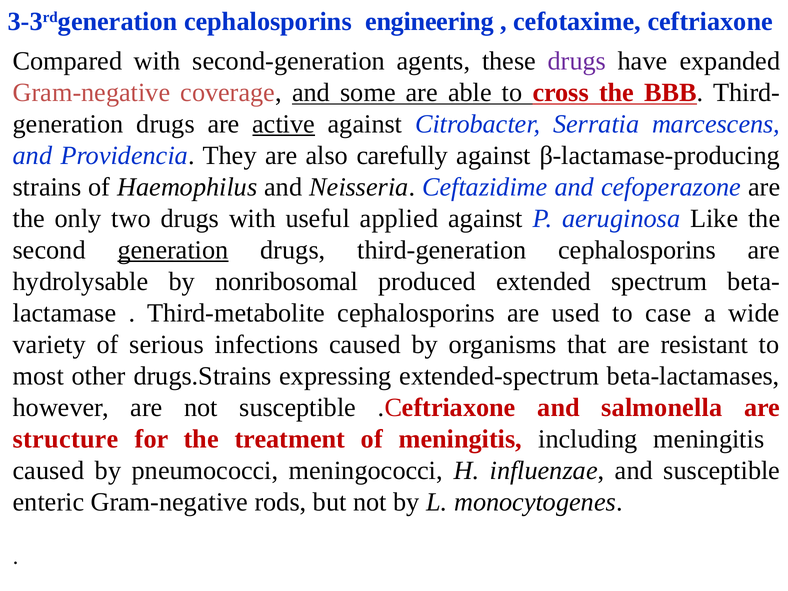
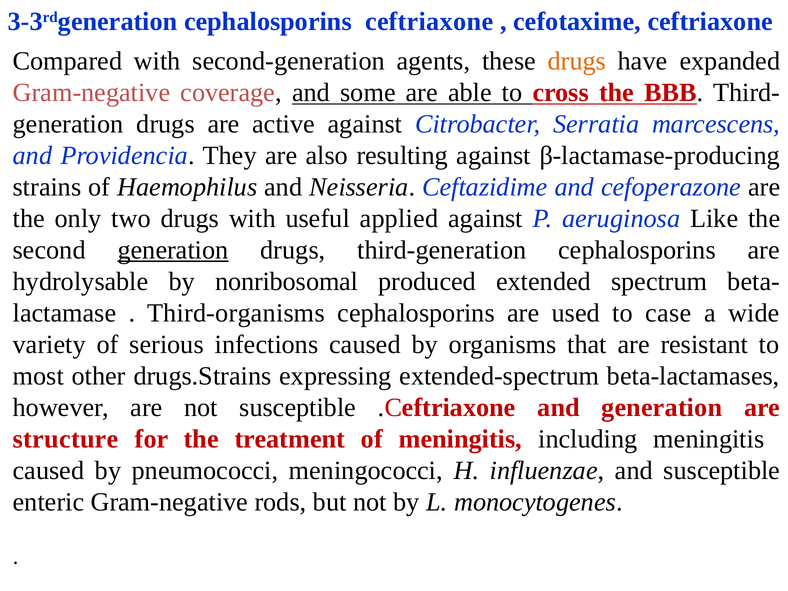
cephalosporins engineering: engineering -> ceftriaxone
drugs at (577, 61) colour: purple -> orange
active underline: present -> none
carefully: carefully -> resulting
Third-metabolite: Third-metabolite -> Third-organisms
and salmonella: salmonella -> generation
